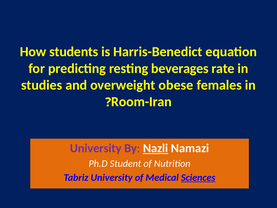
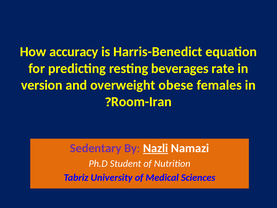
students: students -> accuracy
studies: studies -> version
University at (96, 148): University -> Sedentary
Sciences underline: present -> none
